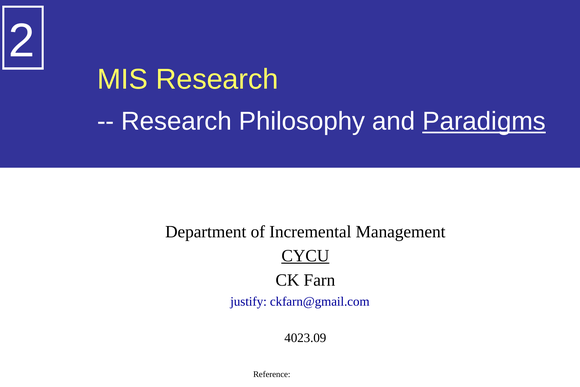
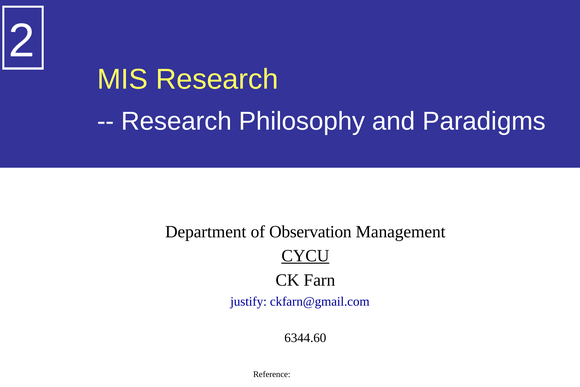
Paradigms underline: present -> none
Incremental: Incremental -> Observation
4023.09: 4023.09 -> 6344.60
